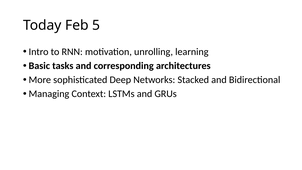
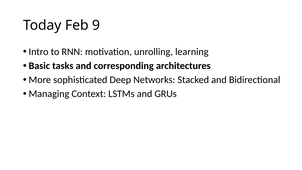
5: 5 -> 9
